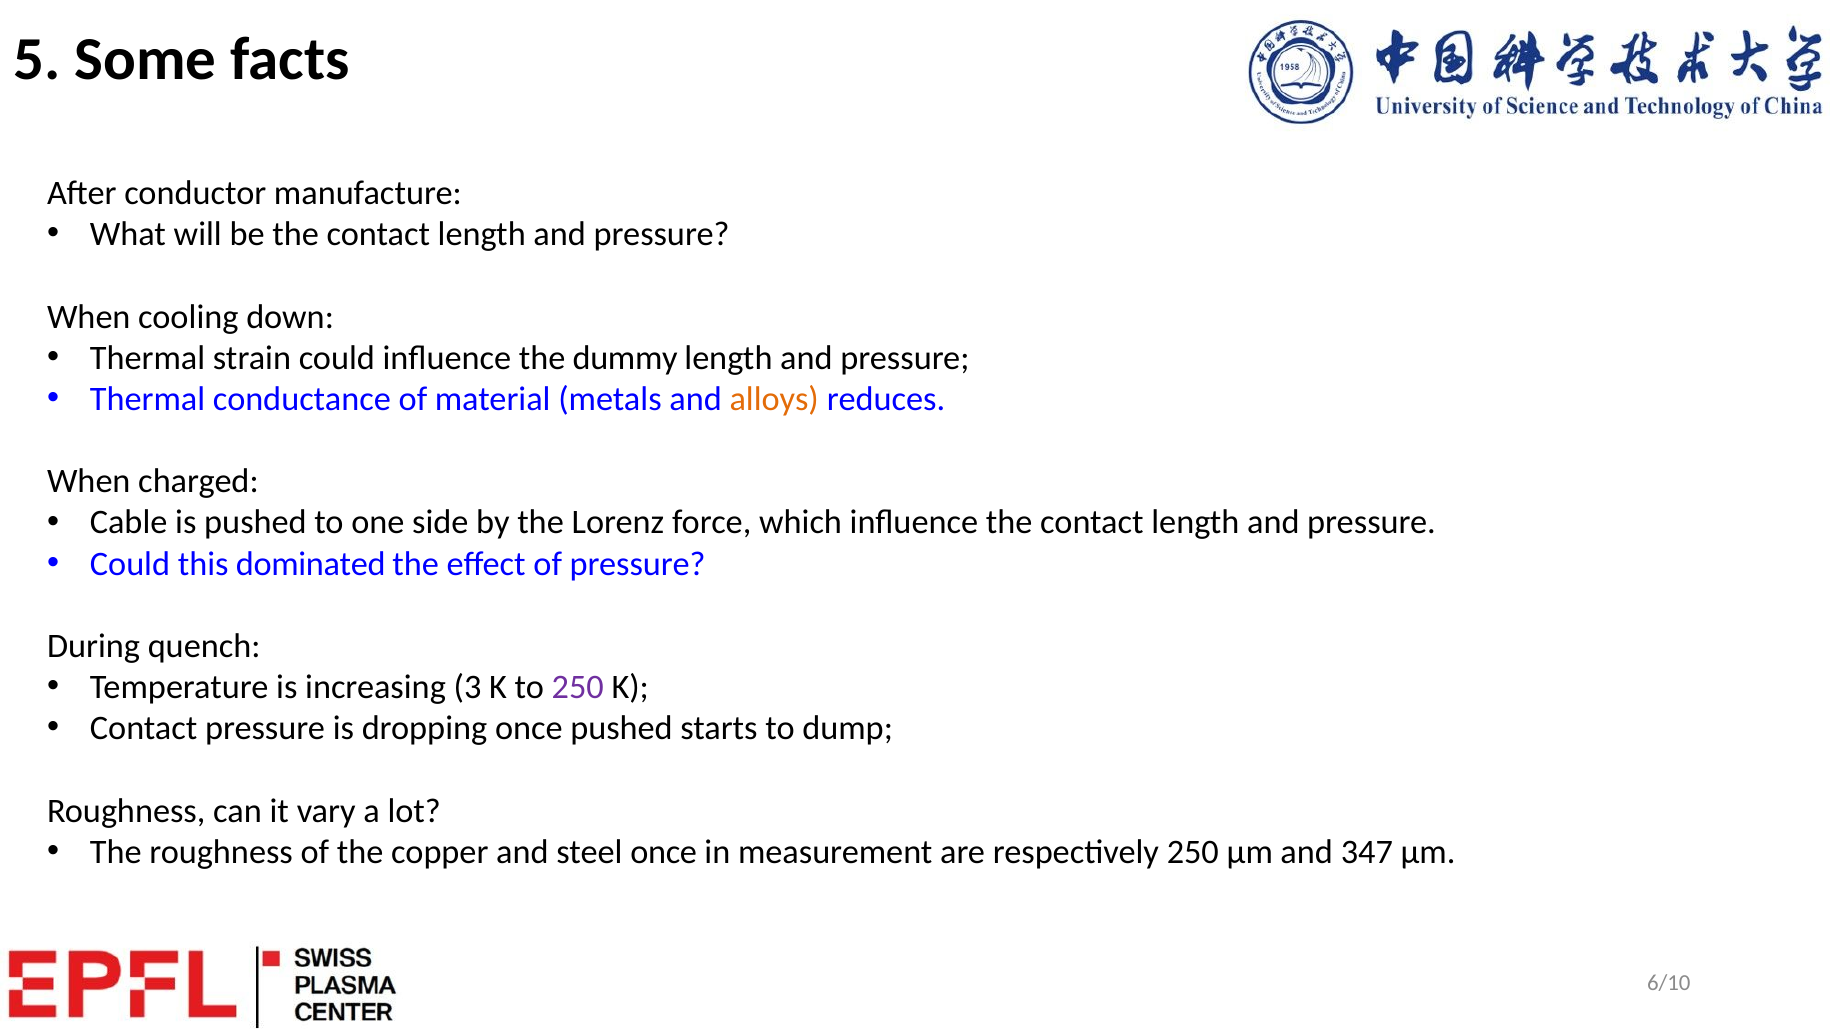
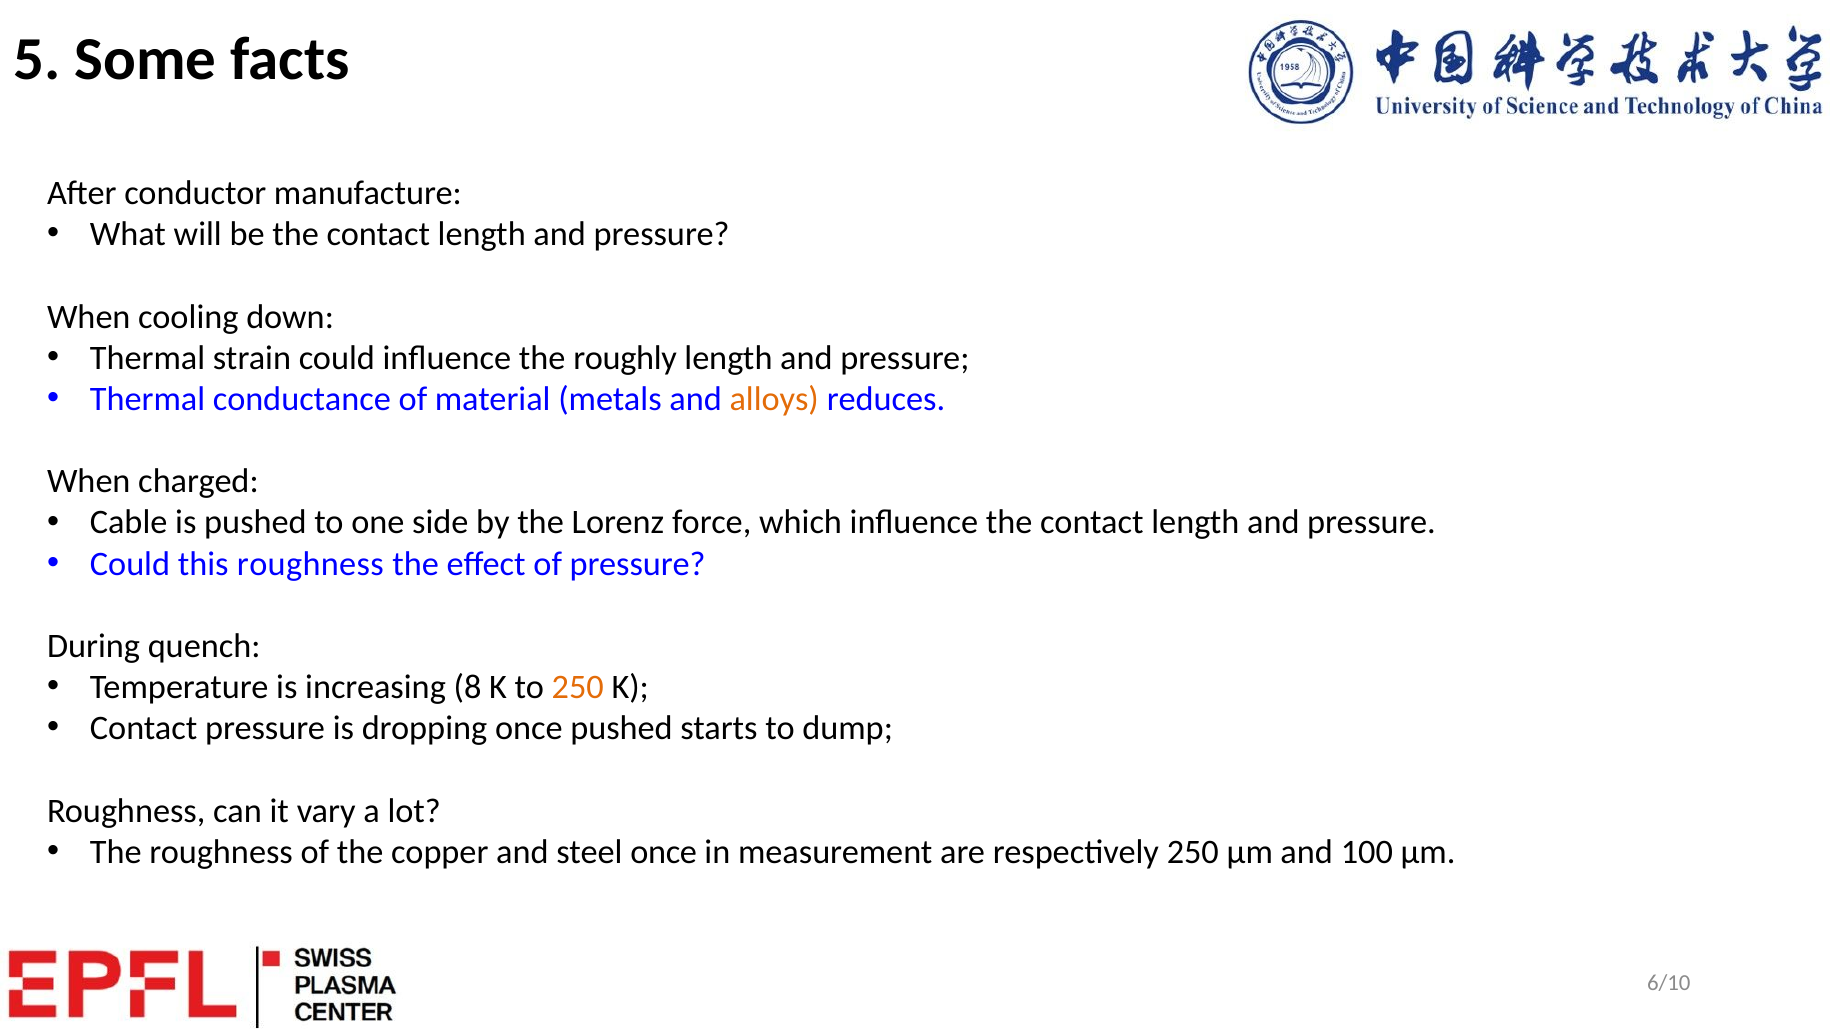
dummy: dummy -> roughly
this dominated: dominated -> roughness
3: 3 -> 8
250 at (578, 687) colour: purple -> orange
347: 347 -> 100
